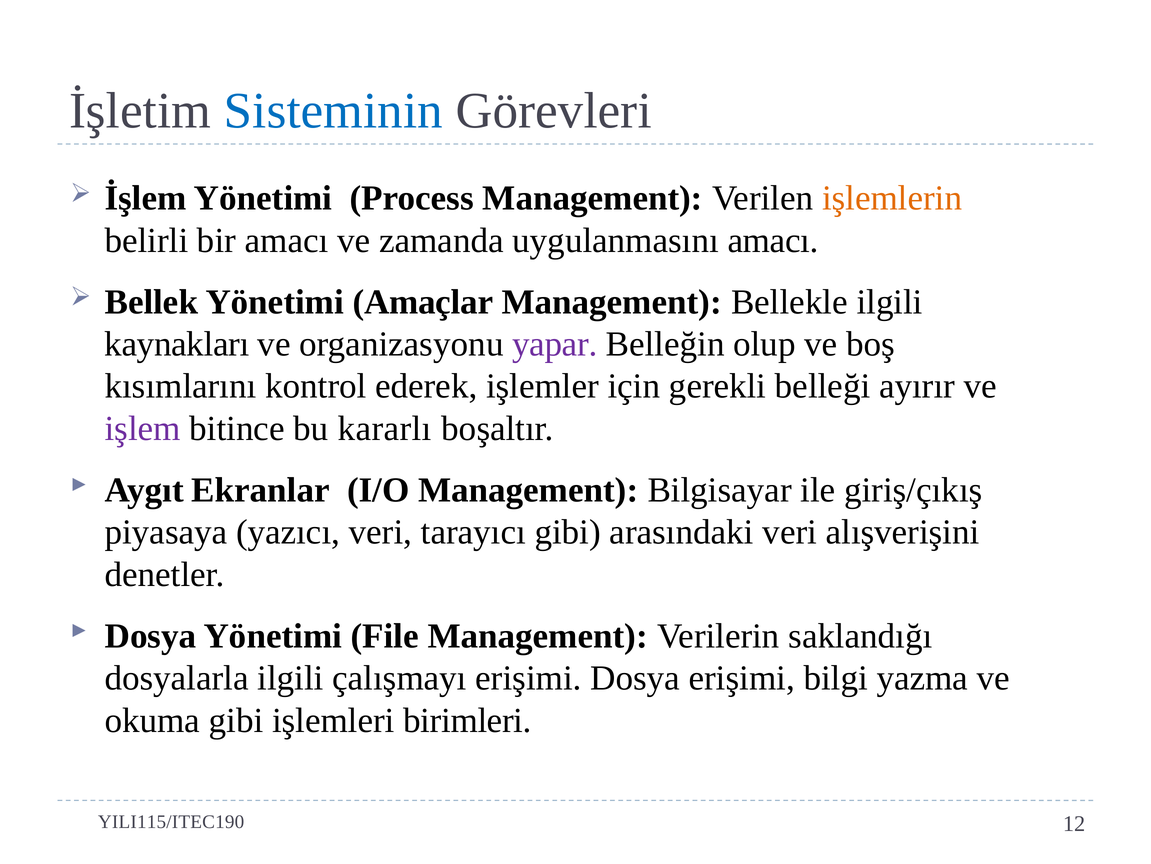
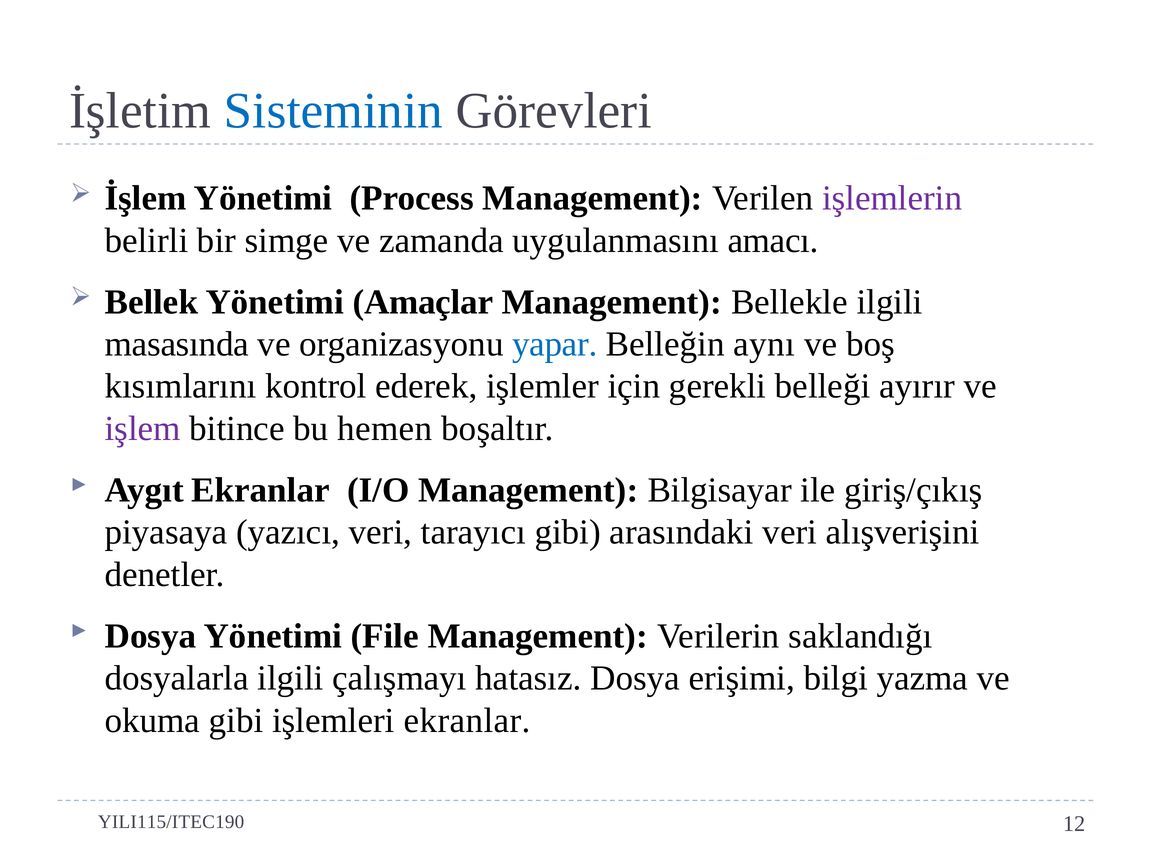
işlemlerin colour: orange -> purple
bir amacı: amacı -> simge
kaynakları: kaynakları -> masasında
yapar colour: purple -> blue
olup: olup -> aynı
kararlı: kararlı -> hemen
çalışmayı erişimi: erişimi -> hatasız
işlemleri birimleri: birimleri -> ekranlar
